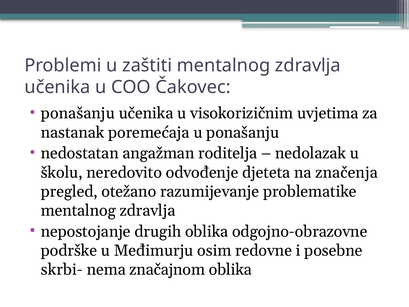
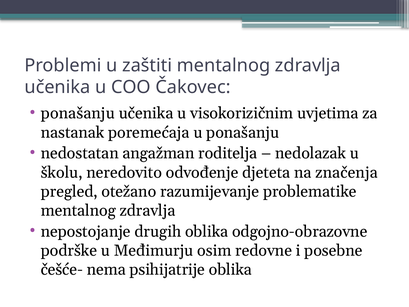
skrbi-: skrbi- -> češće-
značajnom: značajnom -> psihijatrije
